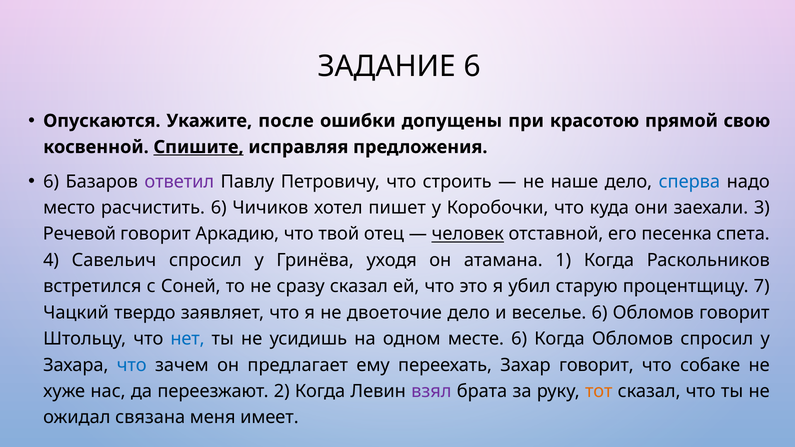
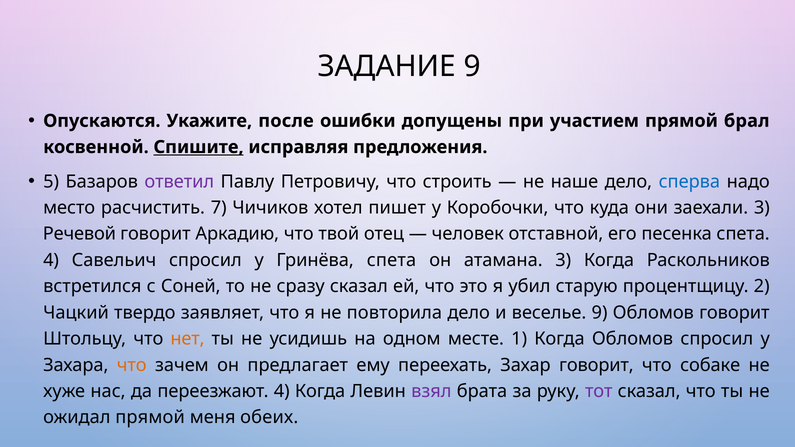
ЗАДАНИЕ 6: 6 -> 9
красотою: красотою -> участием
свою: свою -> брал
6 at (51, 182): 6 -> 5
расчистить 6: 6 -> 7
человек underline: present -> none
Гринёва уходя: уходя -> спета
атамана 1: 1 -> 3
7: 7 -> 2
двоеточие: двоеточие -> повторила
веселье 6: 6 -> 9
нет colour: blue -> orange
месте 6: 6 -> 1
что at (132, 365) colour: blue -> orange
переезжают 2: 2 -> 4
тот colour: orange -> purple
ожидал связана: связана -> прямой
имеет: имеет -> обеих
